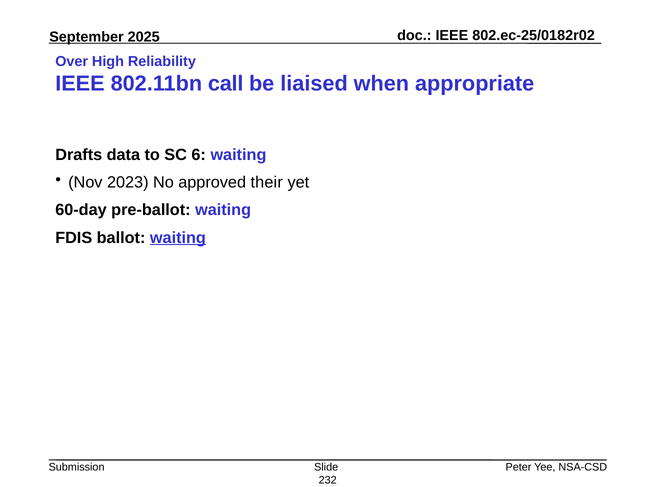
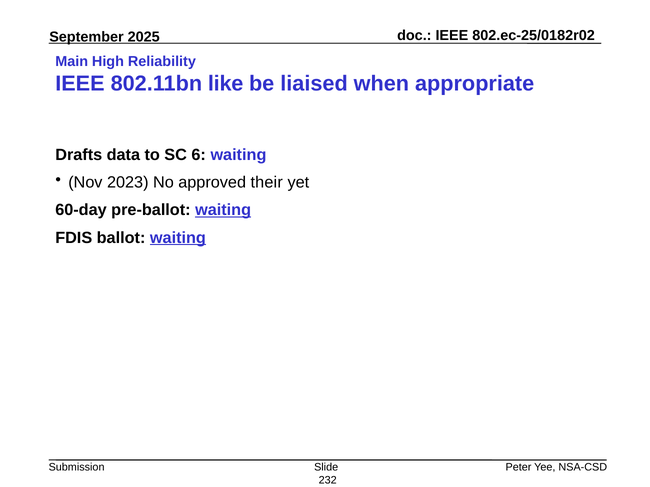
Over: Over -> Main
call: call -> like
waiting at (223, 210) underline: none -> present
